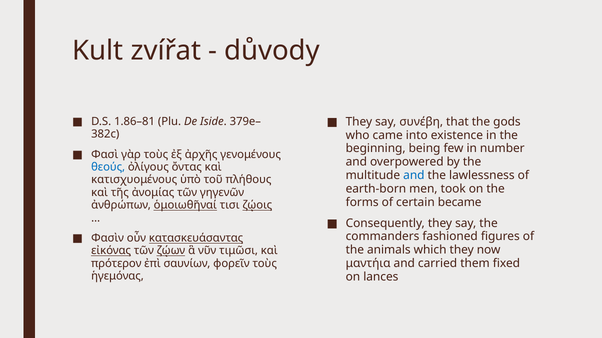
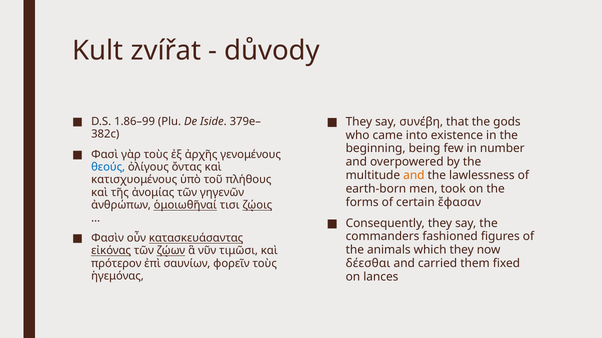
1.86–81: 1.86–81 -> 1.86–99
and at (414, 176) colour: blue -> orange
became: became -> ἔφασαν
μαντήια: μαντήια -> δέεσθαι
